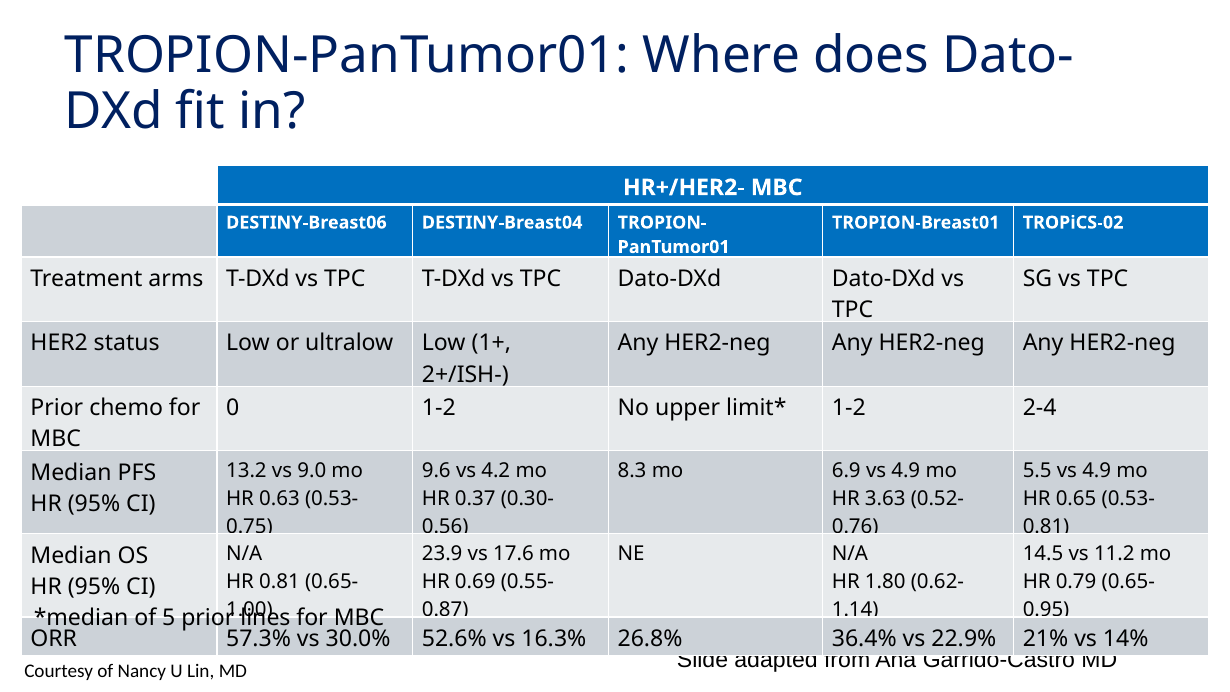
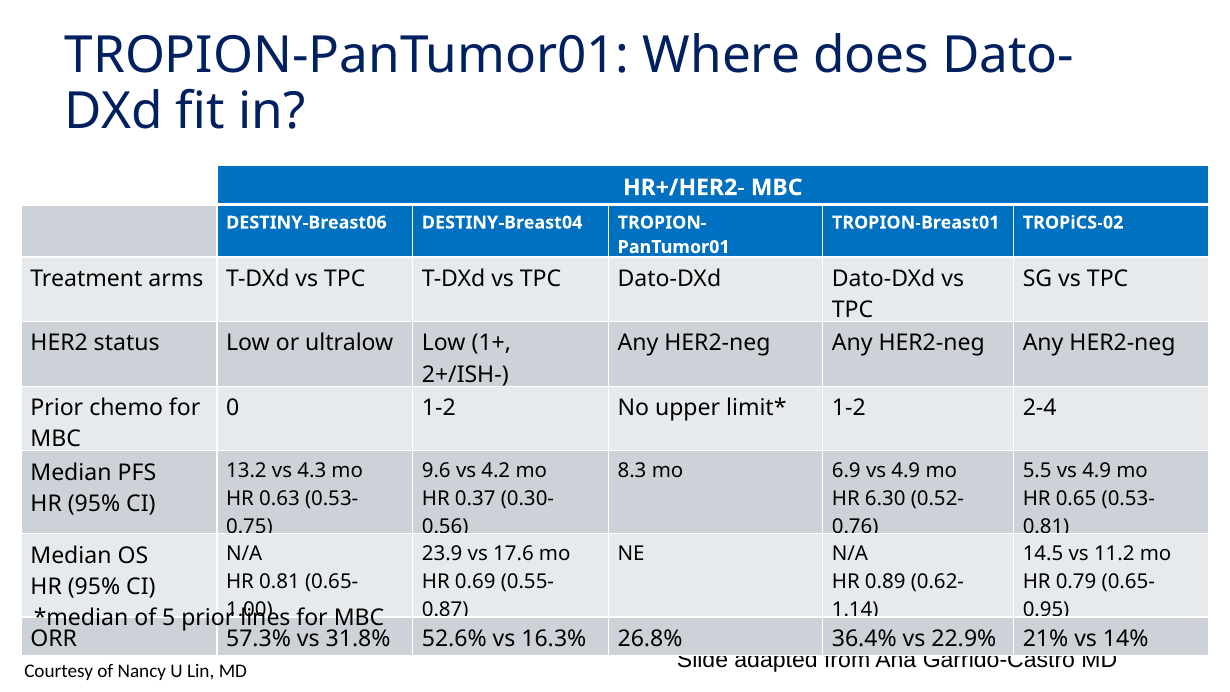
9.0: 9.0 -> 4.3
3.63: 3.63 -> 6.30
1.80: 1.80 -> 0.89
30.0%: 30.0% -> 31.8%
